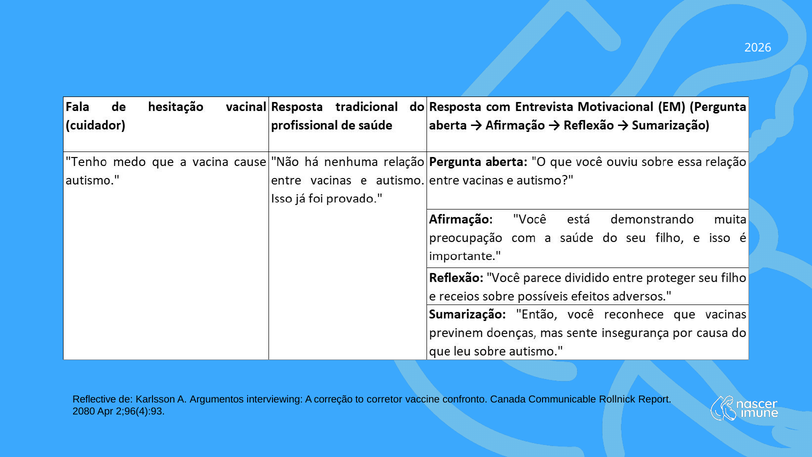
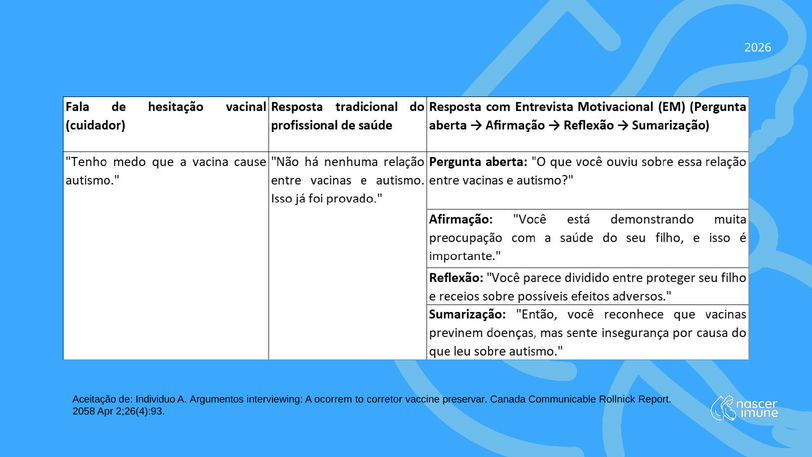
Reflective: Reflective -> Aceitação
Karlsson: Karlsson -> Individuo
correção: correção -> ocorrem
confronto: confronto -> preservar
2080: 2080 -> 2058
2;96(4):93: 2;96(4):93 -> 2;26(4):93
